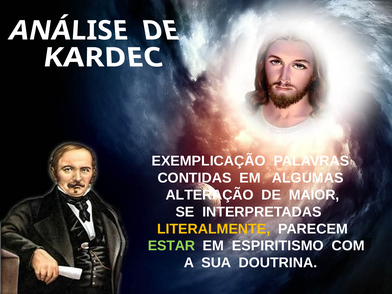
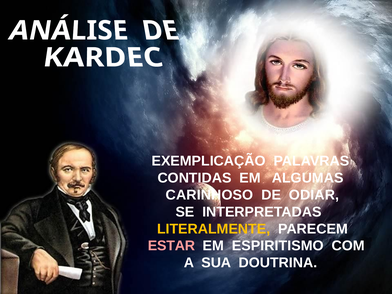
ALTERAÇÃO: ALTERAÇÃO -> CARINHOSO
MAIOR: MAIOR -> ODIAR
ESTAR colour: light green -> pink
